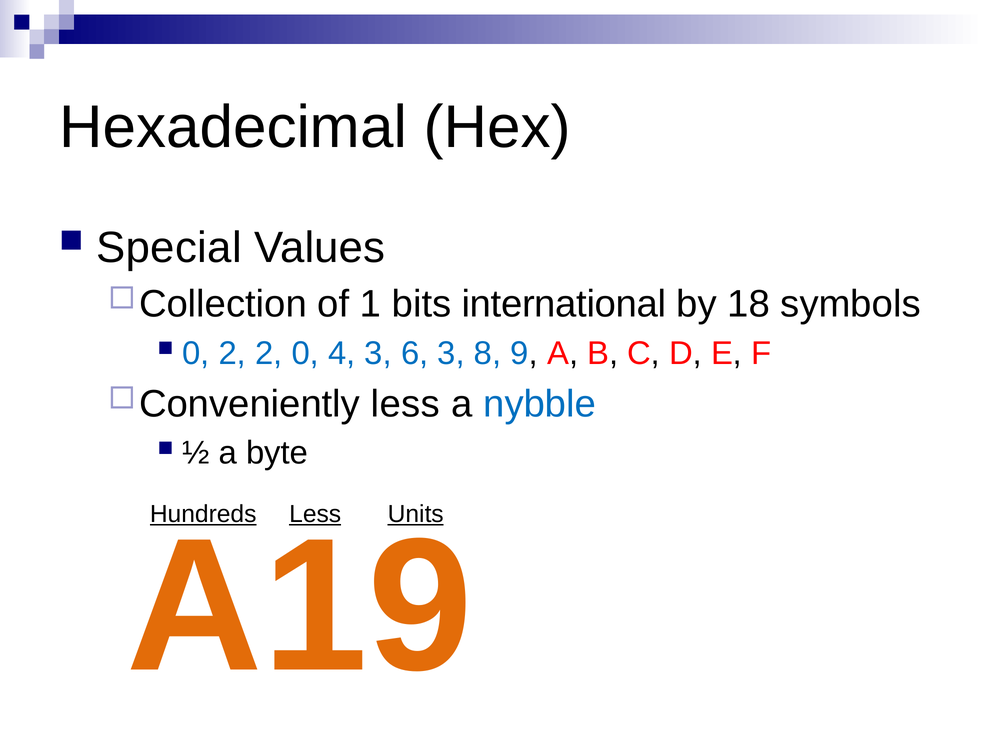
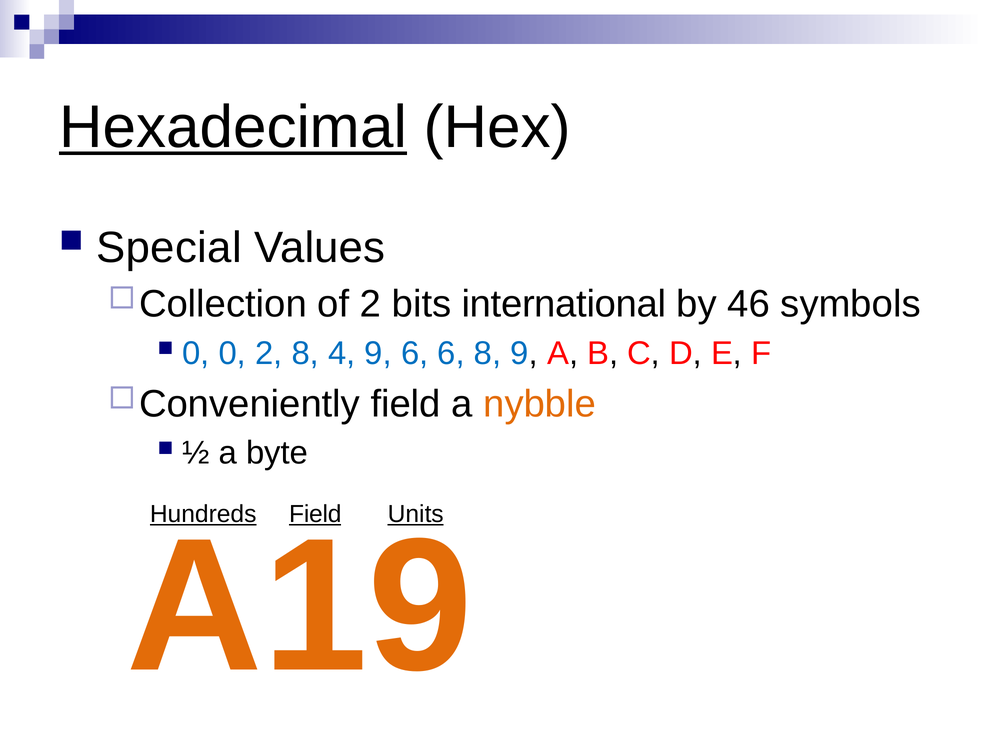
Hexadecimal underline: none -> present
of 1: 1 -> 2
18: 18 -> 46
0 2: 2 -> 0
2 0: 0 -> 8
4 3: 3 -> 9
6 3: 3 -> 6
less at (405, 404): less -> field
nybble colour: blue -> orange
Less at (315, 514): Less -> Field
